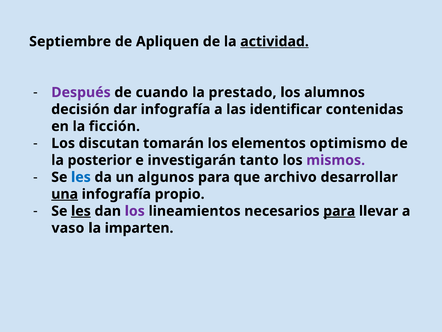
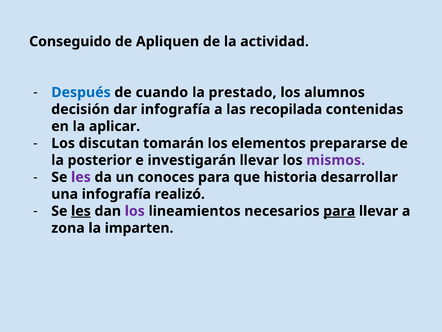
Septiembre: Septiembre -> Conseguido
actividad underline: present -> none
Después colour: purple -> blue
identificar: identificar -> recopilada
ficción: ficción -> aplicar
optimismo: optimismo -> prepararse
investigarán tanto: tanto -> llevar
les at (81, 177) colour: blue -> purple
algunos: algunos -> conoces
archivo: archivo -> historia
una underline: present -> none
propio: propio -> realizó
vaso: vaso -> zona
